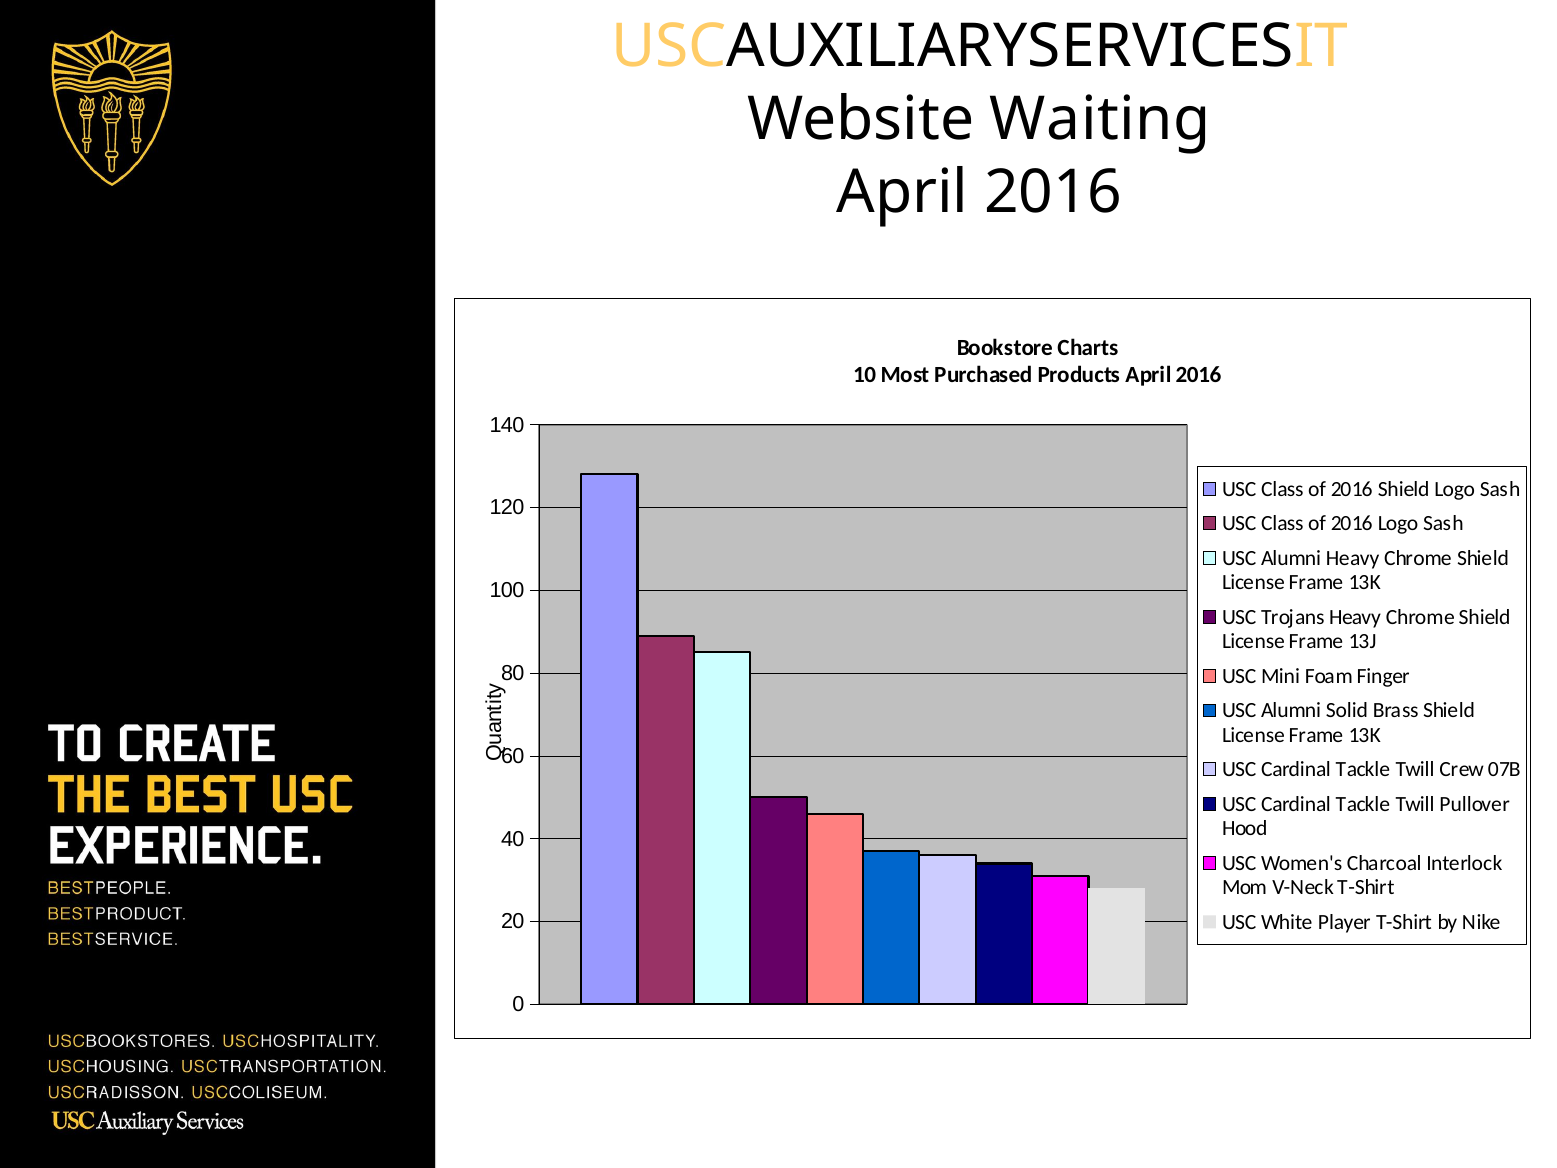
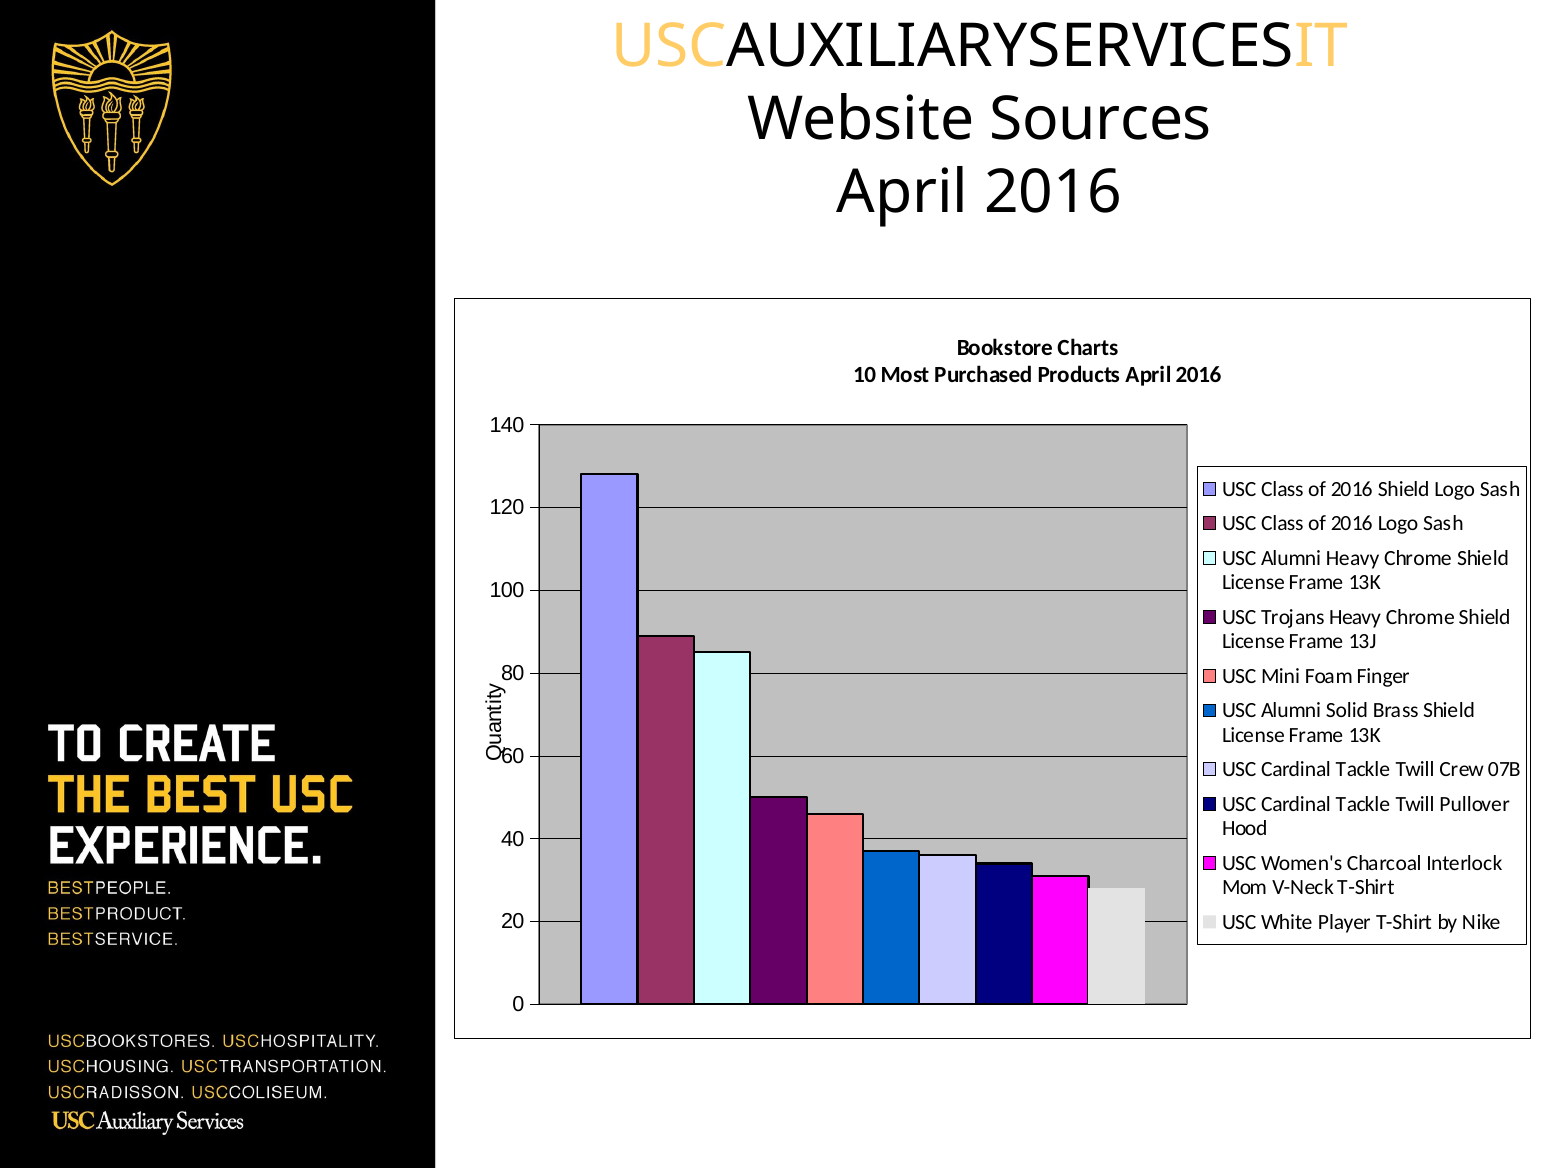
Waiting: Waiting -> Sources
